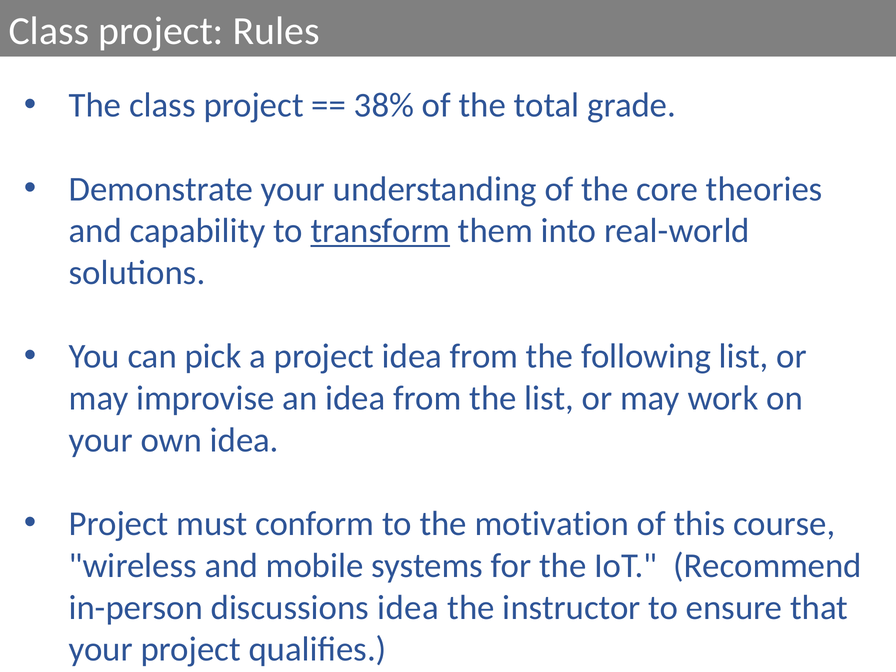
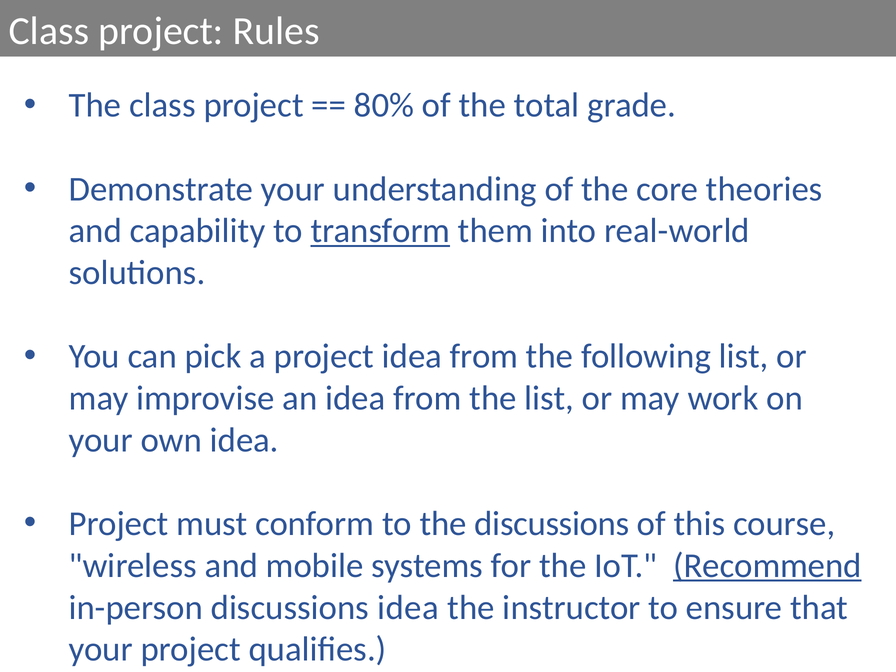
38%: 38% -> 80%
the motivation: motivation -> discussions
Recommend underline: none -> present
